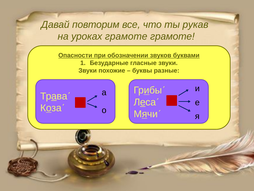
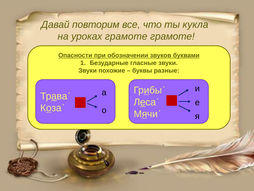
рукав: рукав -> кукла
